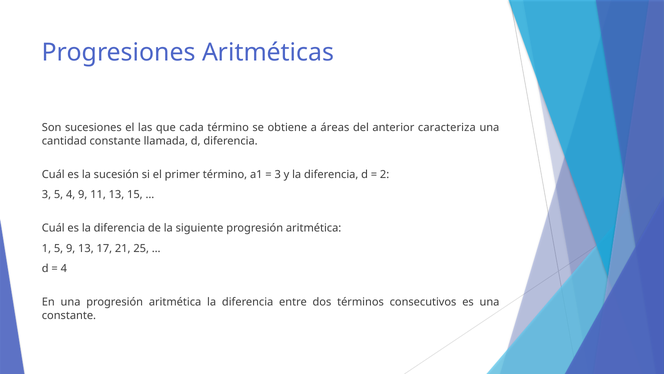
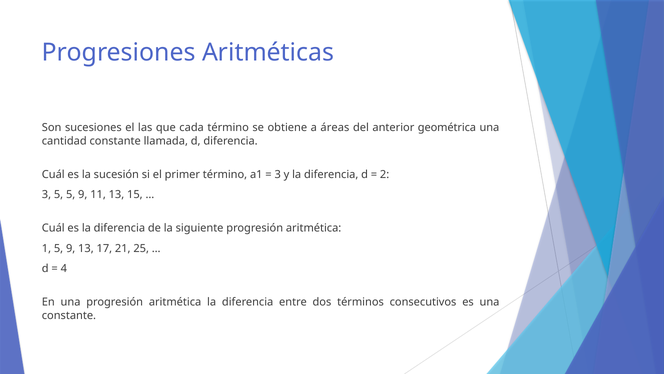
caracteriza: caracteriza -> geométrica
5 4: 4 -> 5
